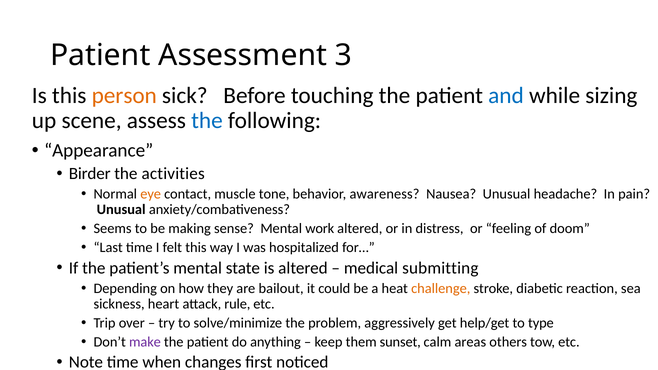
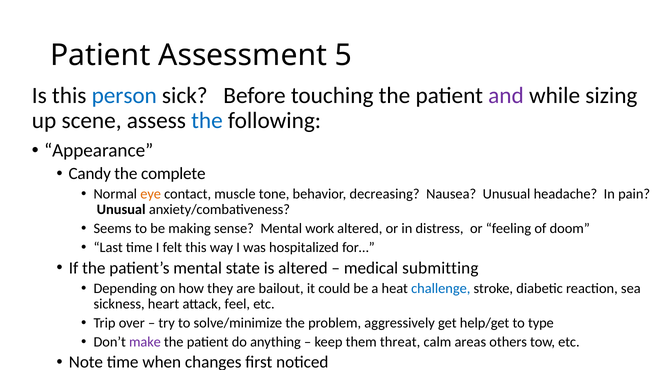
3: 3 -> 5
person colour: orange -> blue
and colour: blue -> purple
Birder: Birder -> Candy
activities: activities -> complete
awareness: awareness -> decreasing
challenge colour: orange -> blue
rule: rule -> feel
sunset: sunset -> threat
